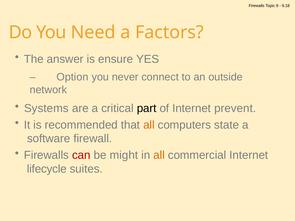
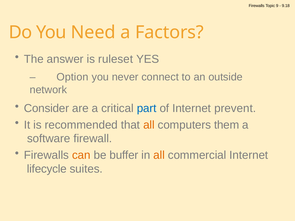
ensure: ensure -> ruleset
Systems: Systems -> Consider
part colour: black -> blue
state: state -> them
can colour: red -> orange
might: might -> buffer
